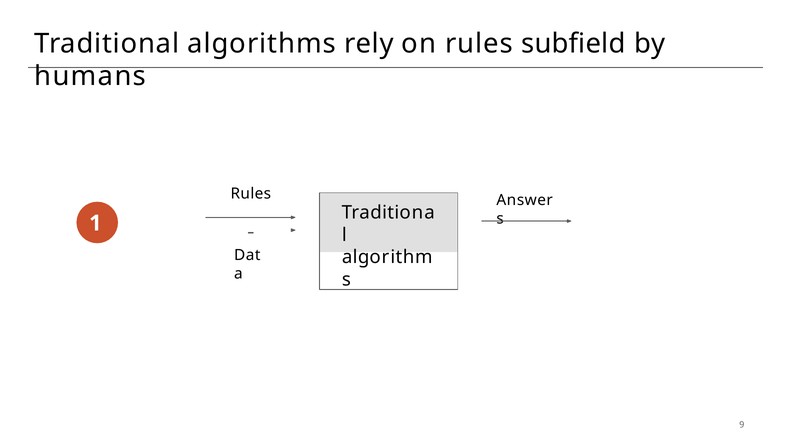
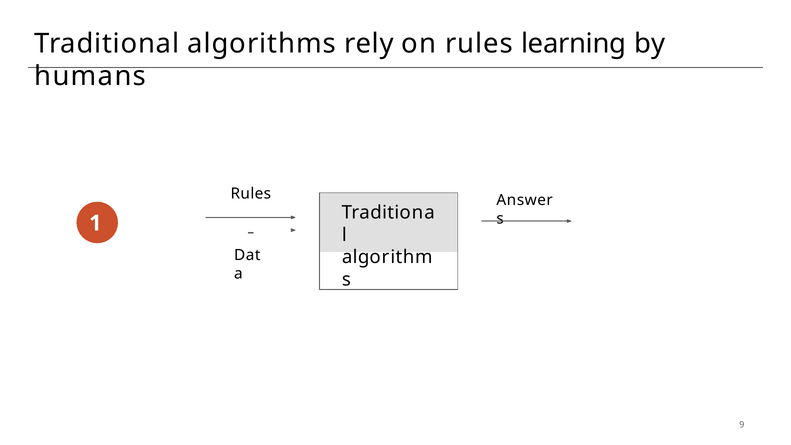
subﬁeld: subﬁeld -> learning
